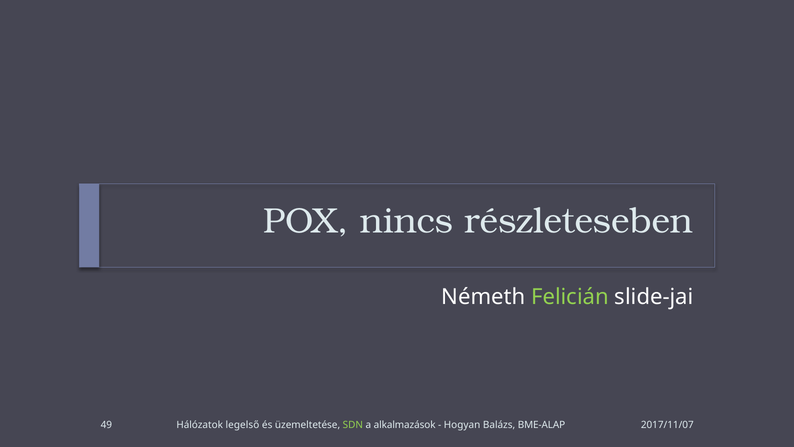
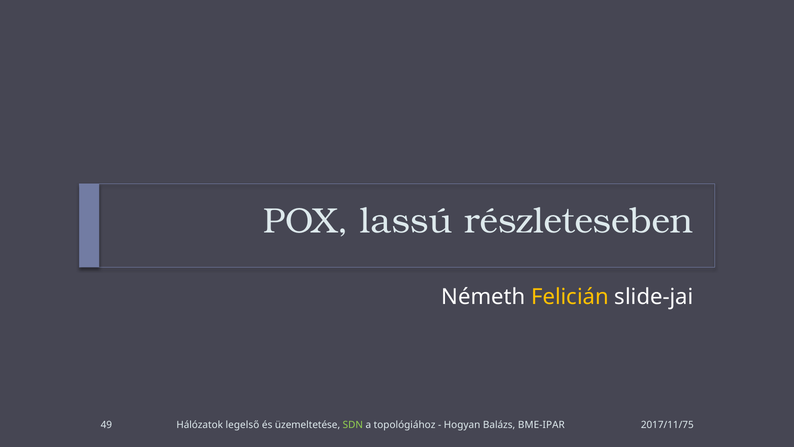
nincs: nincs -> lassú
Felicián colour: light green -> yellow
alkalmazások: alkalmazások -> topológiához
BME-ALAP: BME-ALAP -> BME-IPAR
2017/11/07: 2017/11/07 -> 2017/11/75
